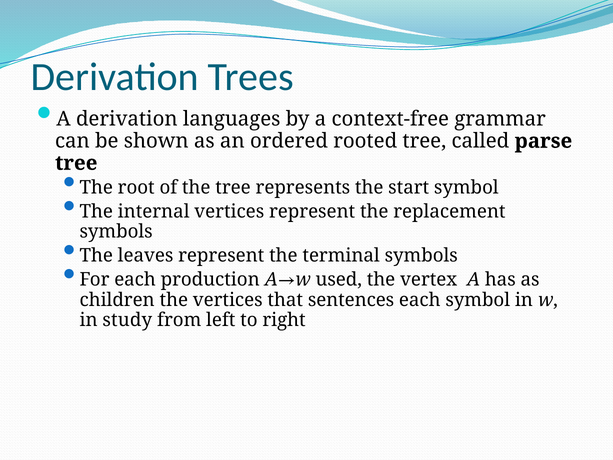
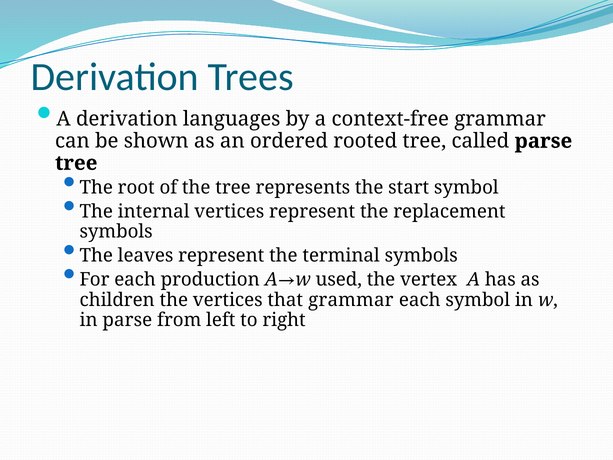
sentences at (351, 300): sentences -> grammar
in study: study -> parse
